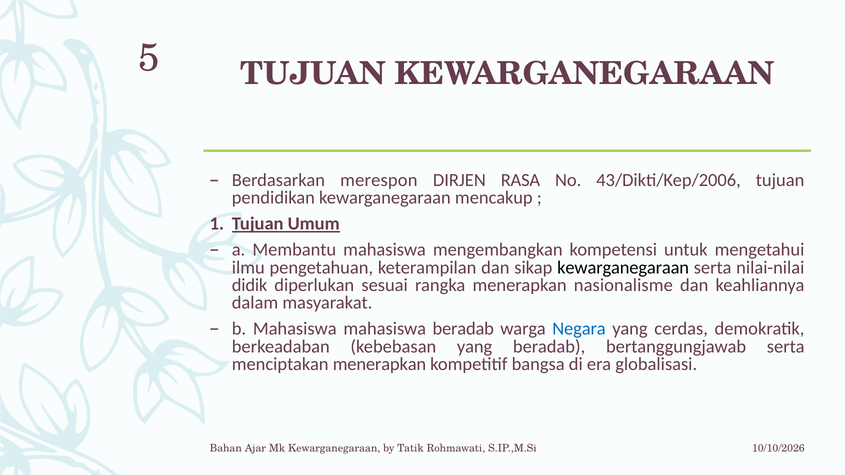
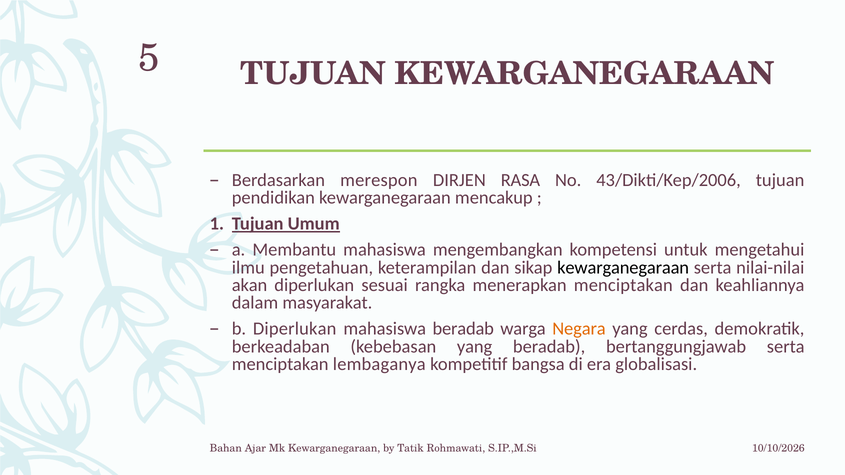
didik: didik -> akan
menerapkan nasionalisme: nasionalisme -> menciptakan
b Mahasiswa: Mahasiswa -> Diperlukan
Negara colour: blue -> orange
menciptakan menerapkan: menerapkan -> lembaganya
